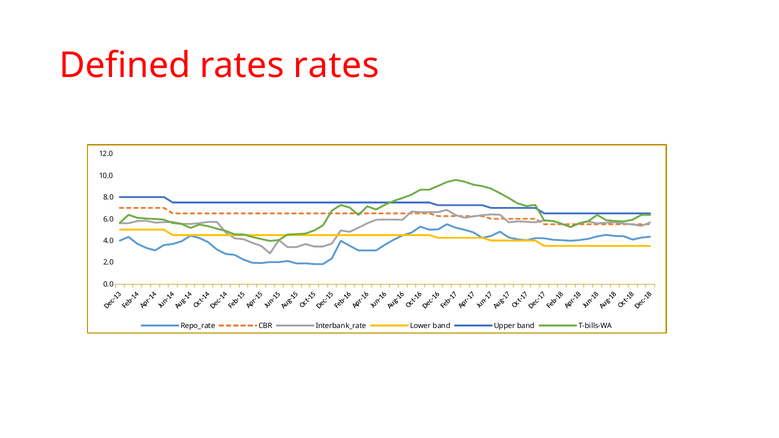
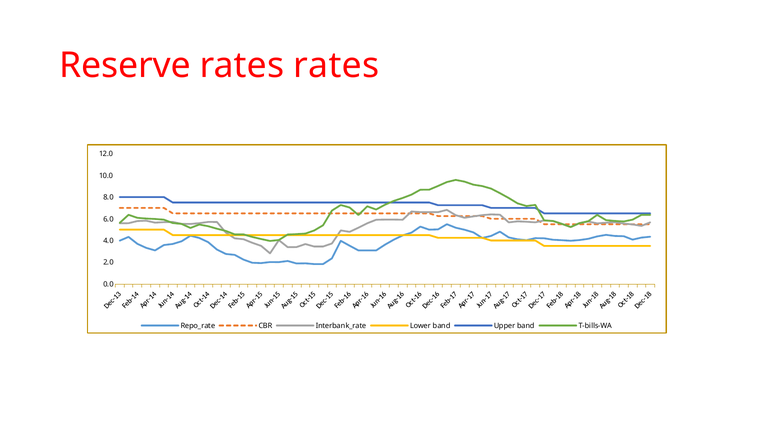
Defined: Defined -> Reserve
